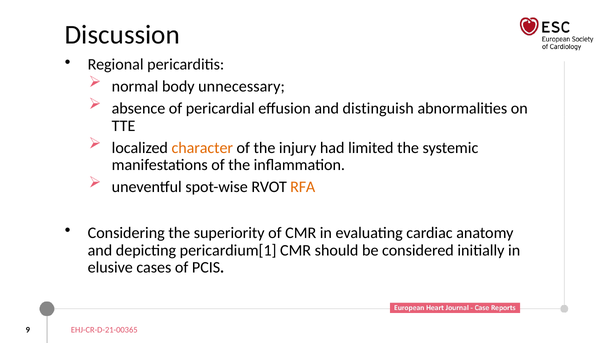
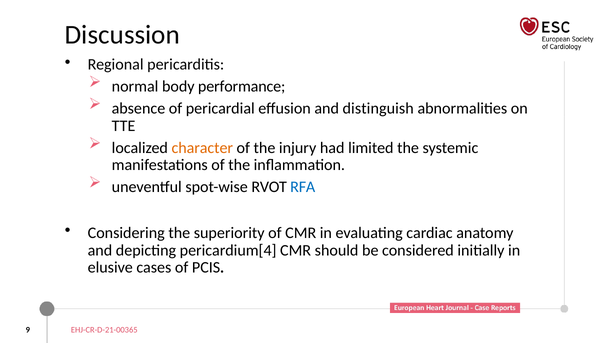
unnecessary: unnecessary -> performance
RFA colour: orange -> blue
pericardium[1: pericardium[1 -> pericardium[4
